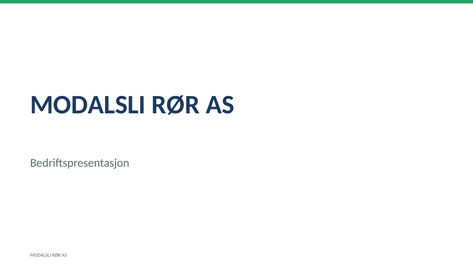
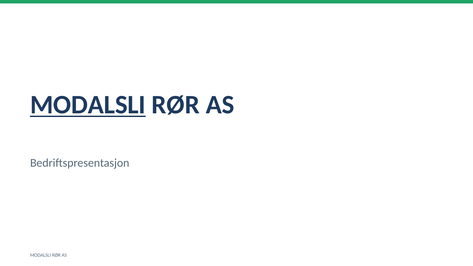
MODALSLI at (88, 105) underline: none -> present
